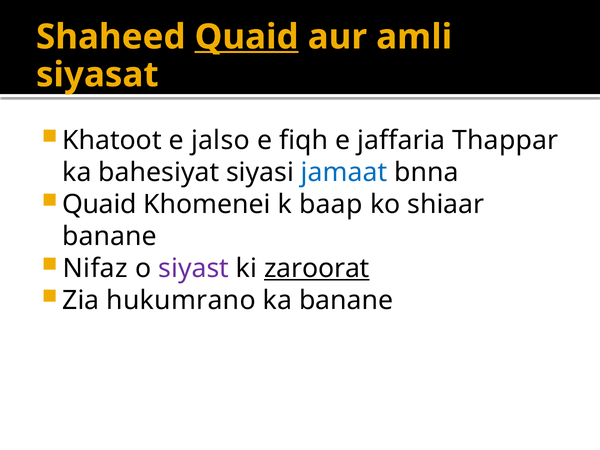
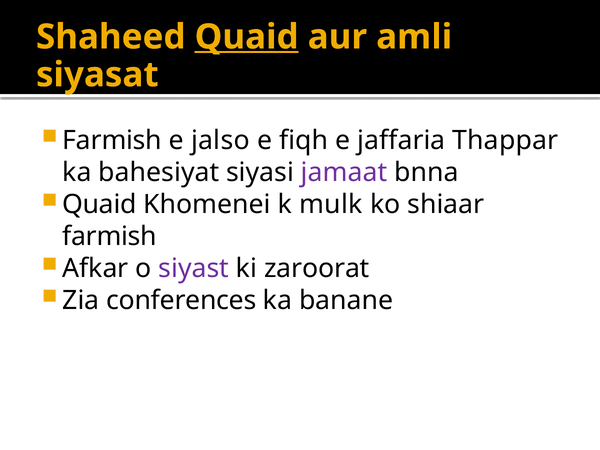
Khatoot at (112, 140): Khatoot -> Farmish
jamaat colour: blue -> purple
baap: baap -> mulk
banane at (110, 236): banane -> farmish
Nifaz: Nifaz -> Afkar
zaroorat underline: present -> none
hukumrano: hukumrano -> conferences
